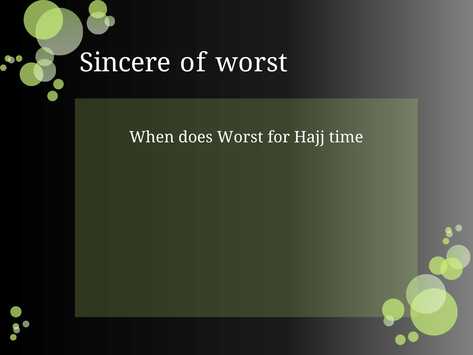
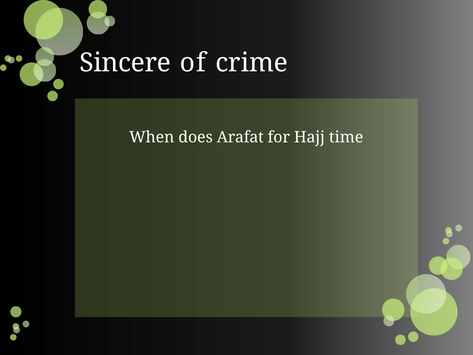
of worst: worst -> crime
does Worst: Worst -> Arafat
